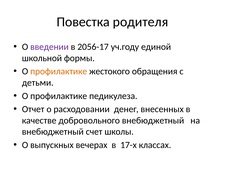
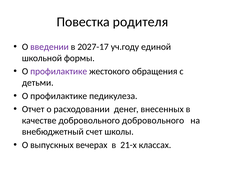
2056-17: 2056-17 -> 2027-17
профилактике at (59, 71) colour: orange -> purple
добровольного внебюджетный: внебюджетный -> добровольного
17-х: 17-х -> 21-х
